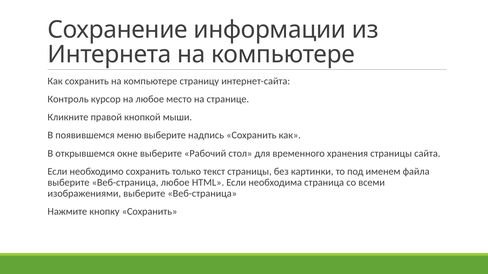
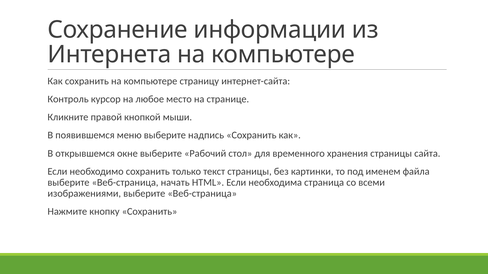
Веб-страница любое: любое -> начать
